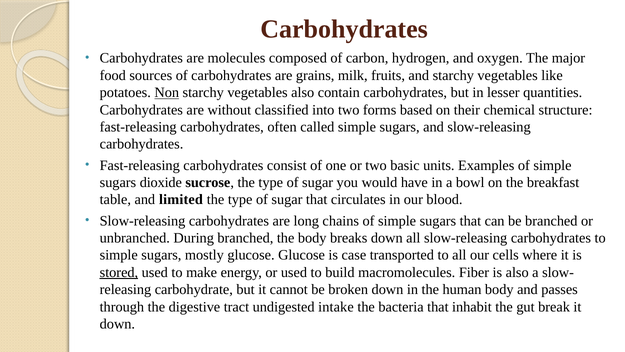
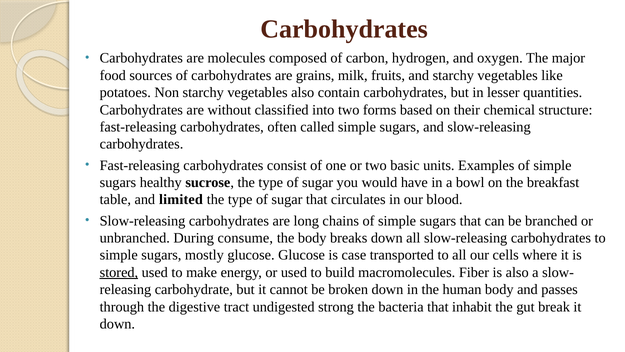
Non underline: present -> none
dioxide: dioxide -> healthy
During branched: branched -> consume
intake: intake -> strong
